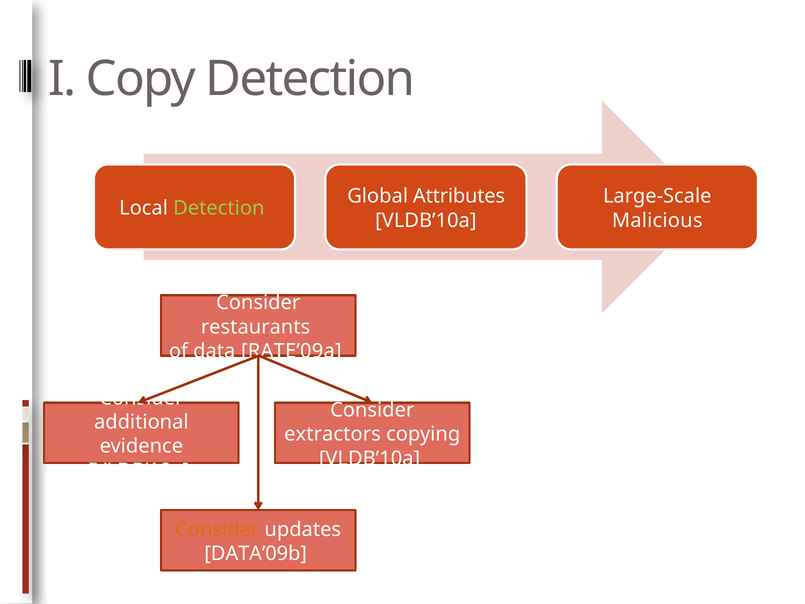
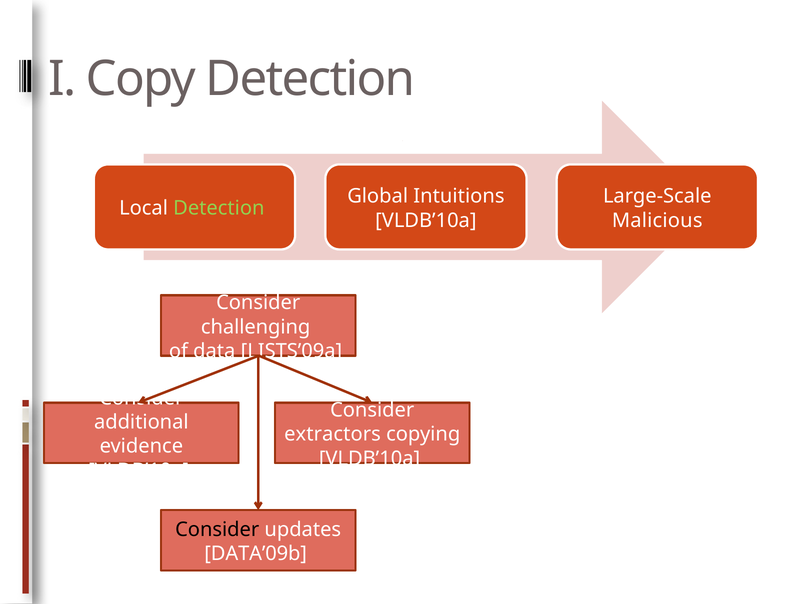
Attributes: Attributes -> Intuitions
restaurants: restaurants -> challenging
RATE’09a: RATE’09a -> LISTS’09a
Consider at (217, 529) colour: orange -> black
